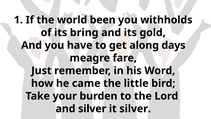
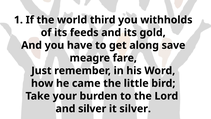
been: been -> third
bring: bring -> feeds
days: days -> save
